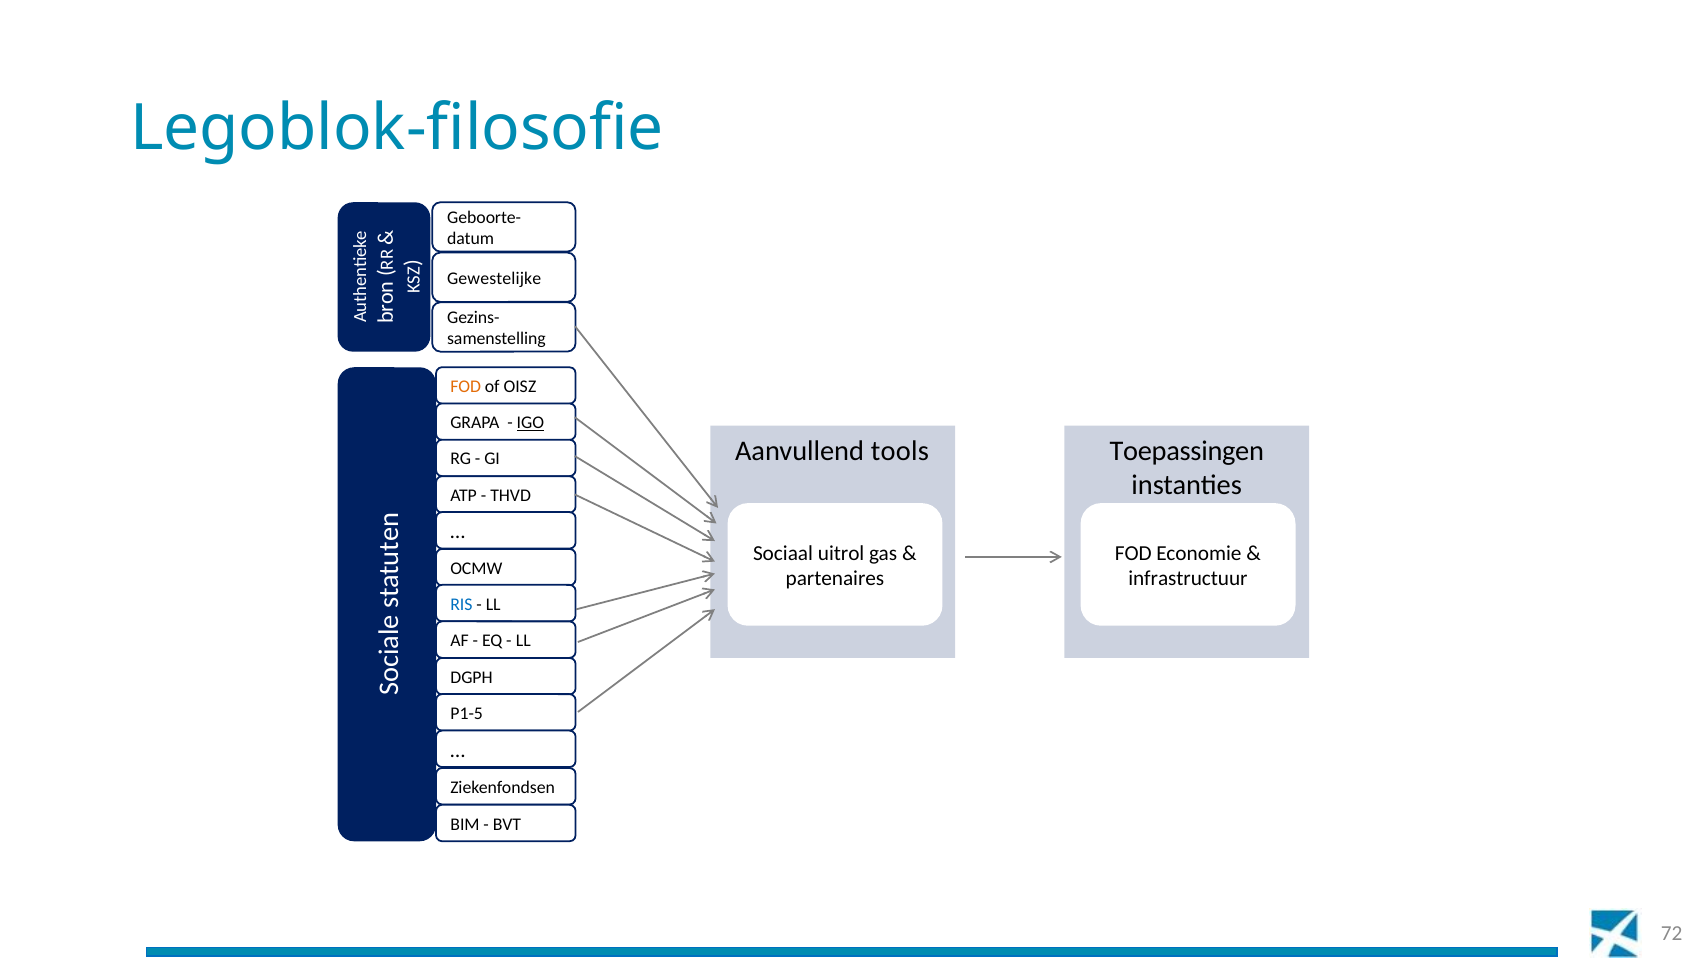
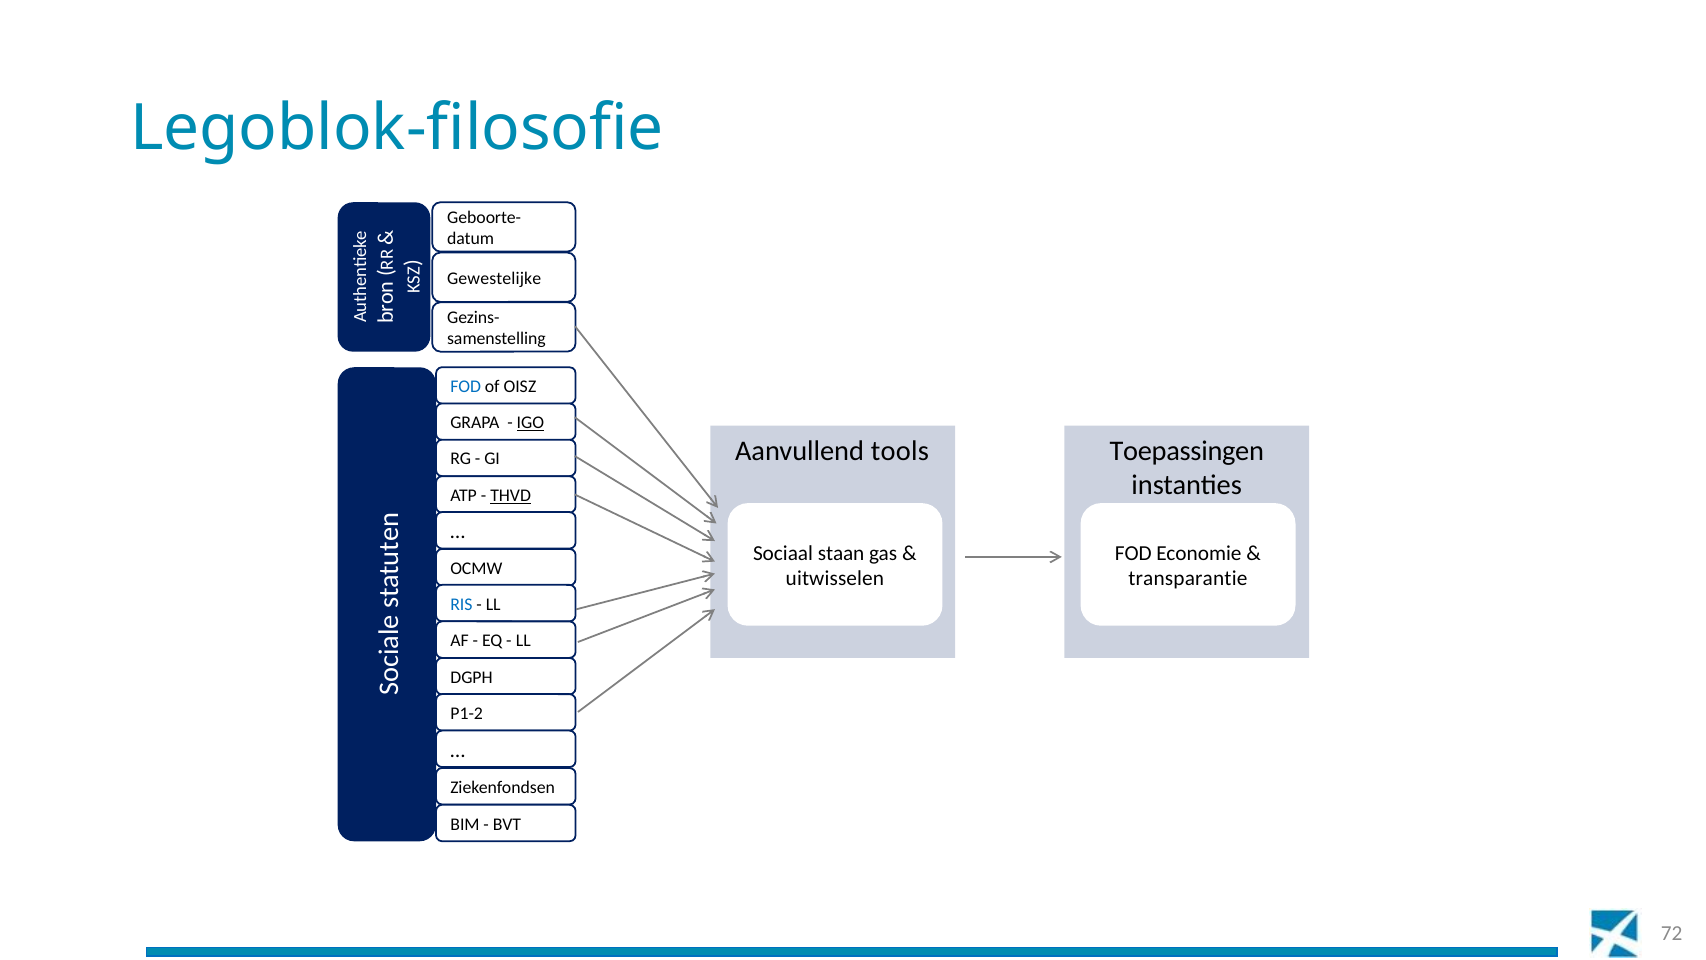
FOD at (466, 386) colour: orange -> blue
THVD underline: none -> present
uitrol: uitrol -> staan
partenaires: partenaires -> uitwisselen
infrastructuur: infrastructuur -> transparantie
P1-5: P1-5 -> P1-2
